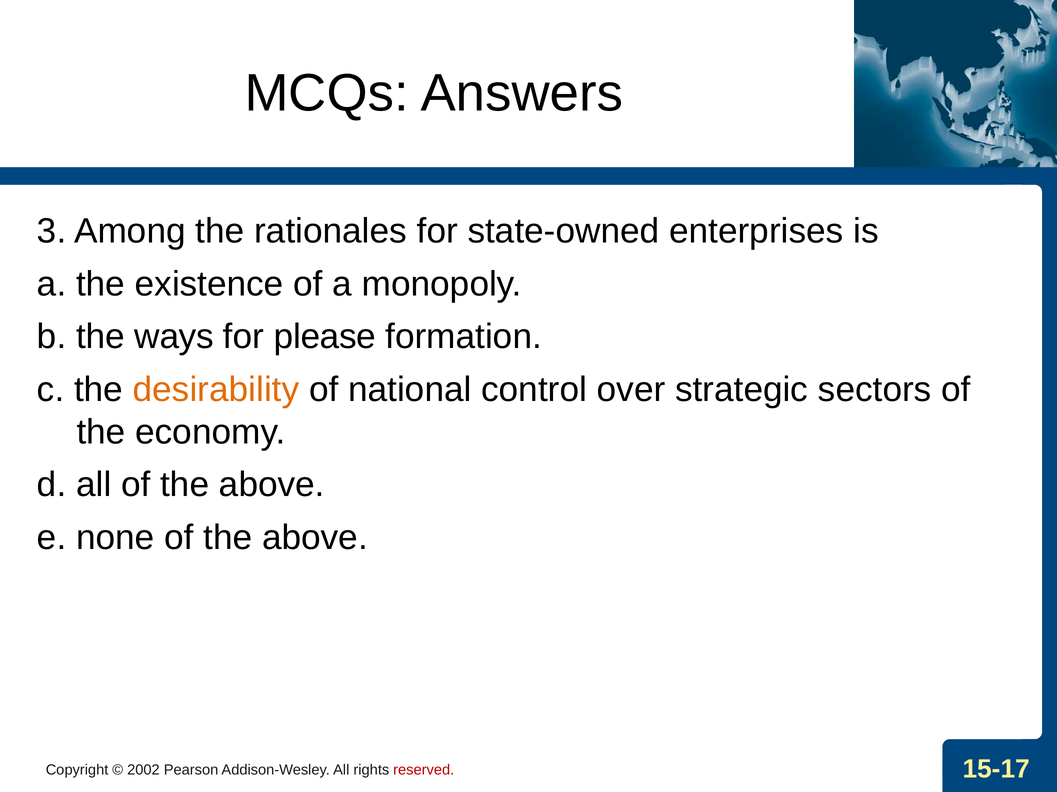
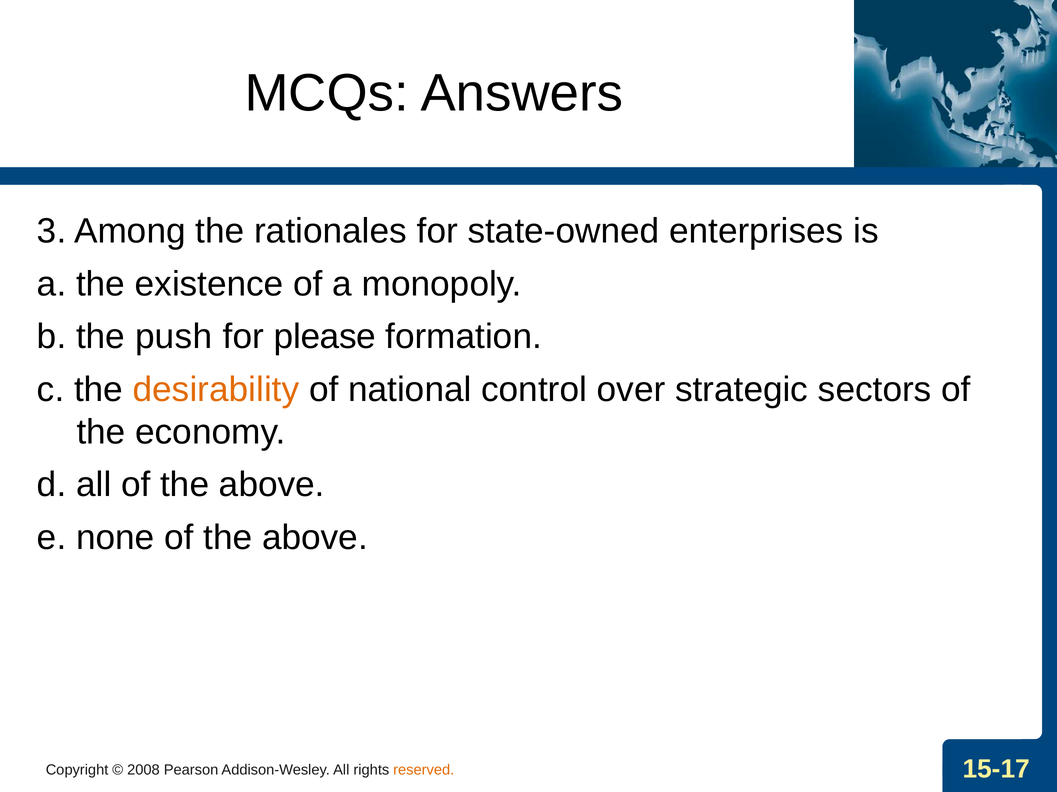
ways: ways -> push
2002: 2002 -> 2008
reserved colour: red -> orange
